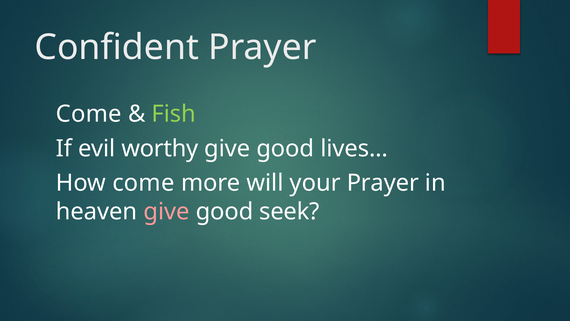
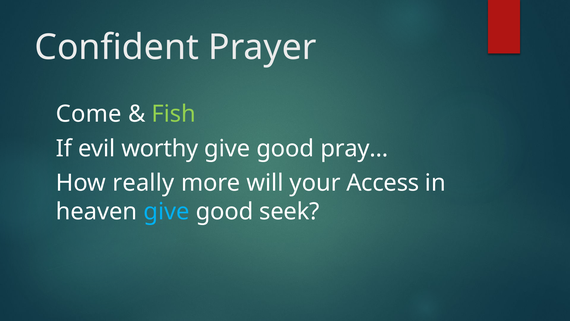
lives…: lives… -> pray…
How come: come -> really
your Prayer: Prayer -> Access
give at (167, 211) colour: pink -> light blue
